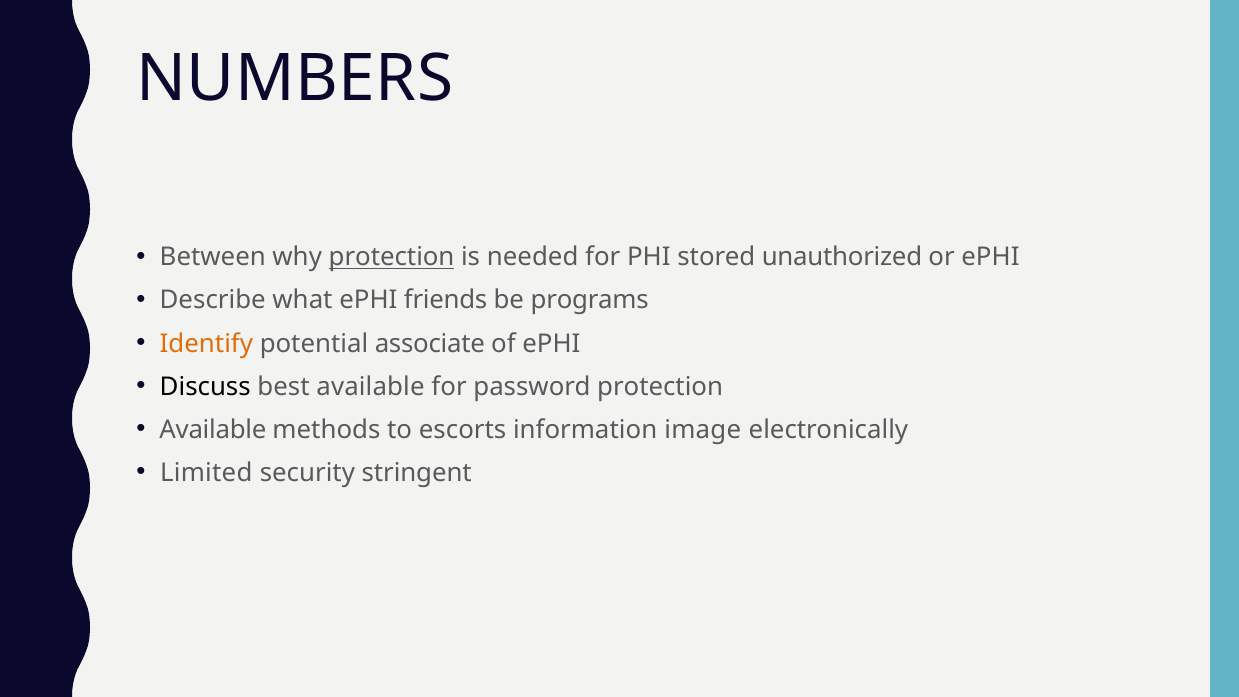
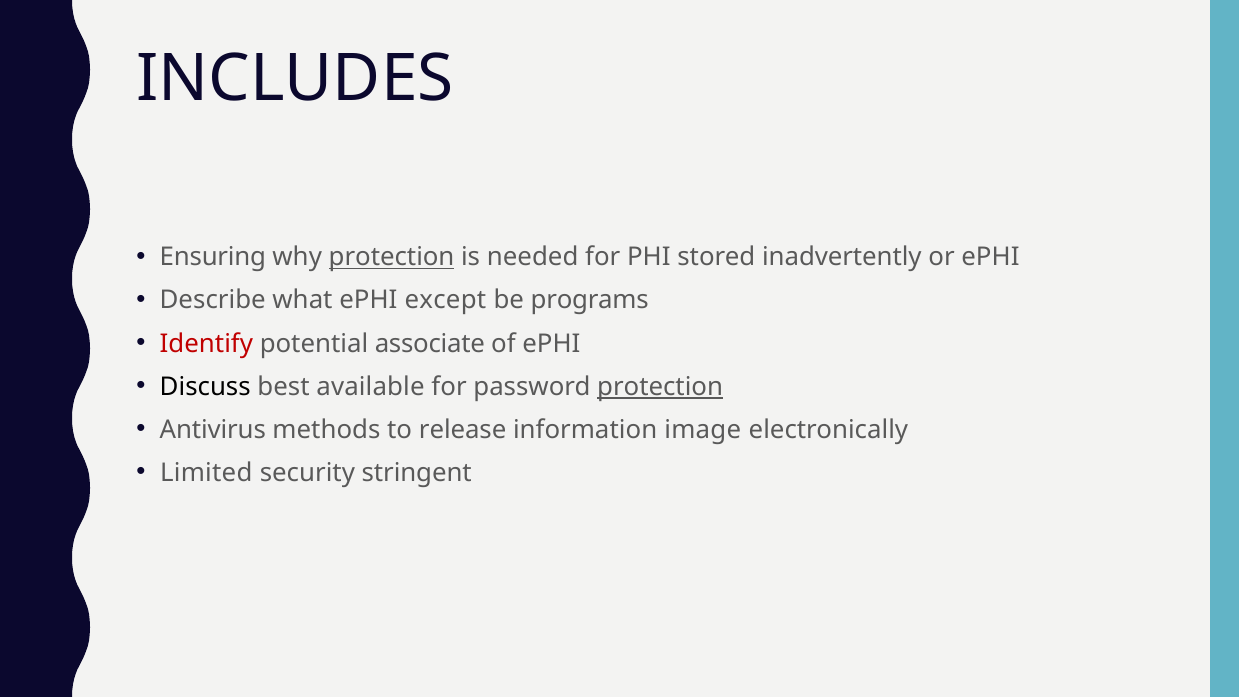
NUMBERS: NUMBERS -> INCLUDES
Between: Between -> Ensuring
unauthorized: unauthorized -> inadvertently
friends: friends -> except
Identify colour: orange -> red
protection at (660, 387) underline: none -> present
Available at (213, 430): Available -> Antivirus
escorts: escorts -> release
